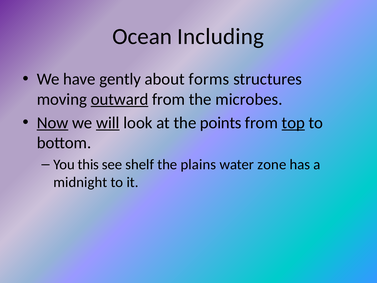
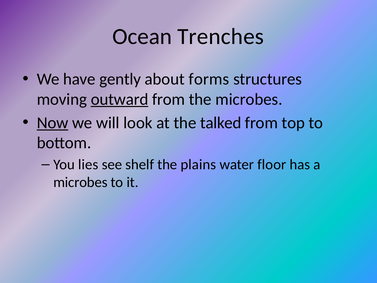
Including: Including -> Trenches
will underline: present -> none
points: points -> talked
top underline: present -> none
this: this -> lies
zone: zone -> floor
midnight at (80, 182): midnight -> microbes
